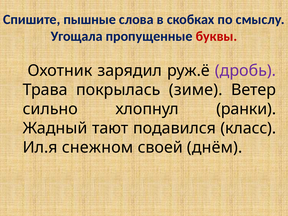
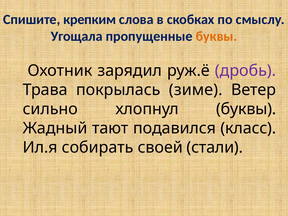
пышные: пышные -> крепким
буквы at (216, 36) colour: red -> orange
хлопнул ранки: ранки -> буквы
снежном: снежном -> собирать
днём: днём -> стали
